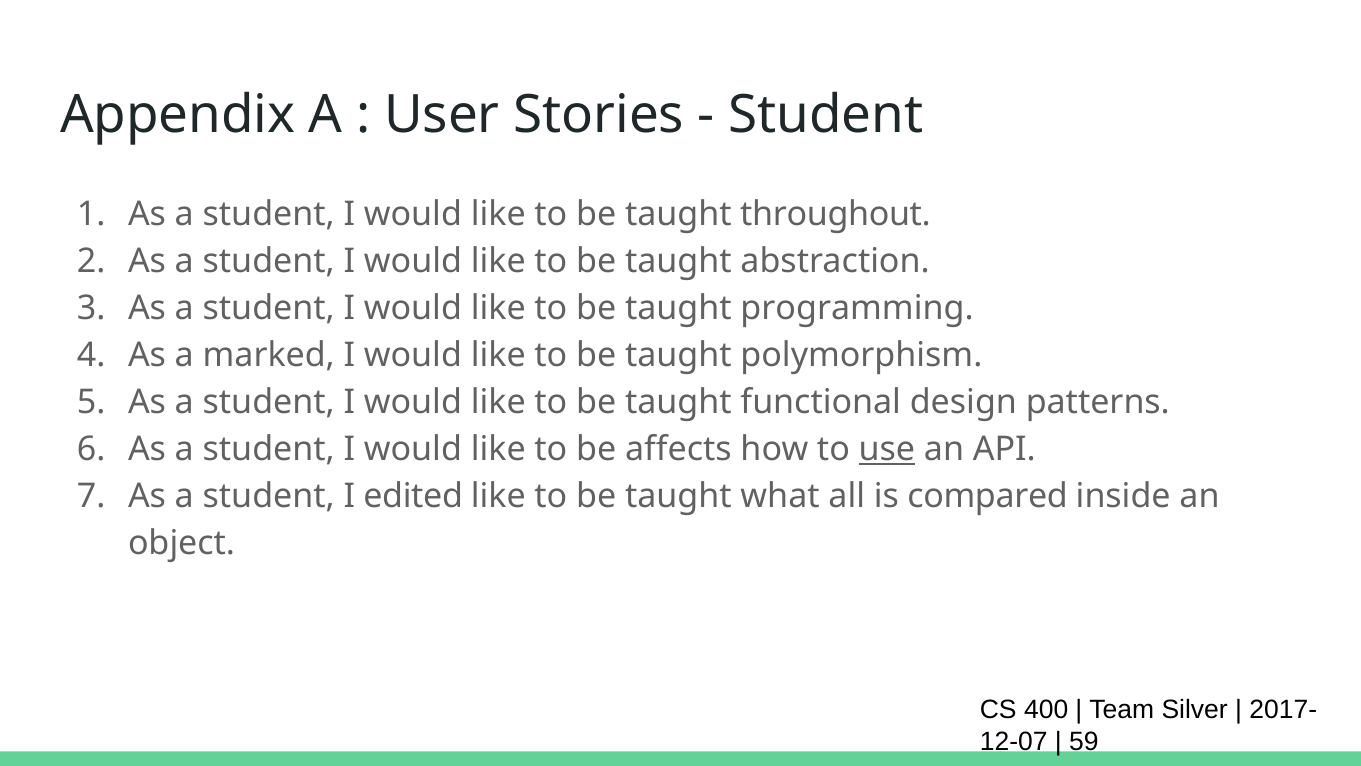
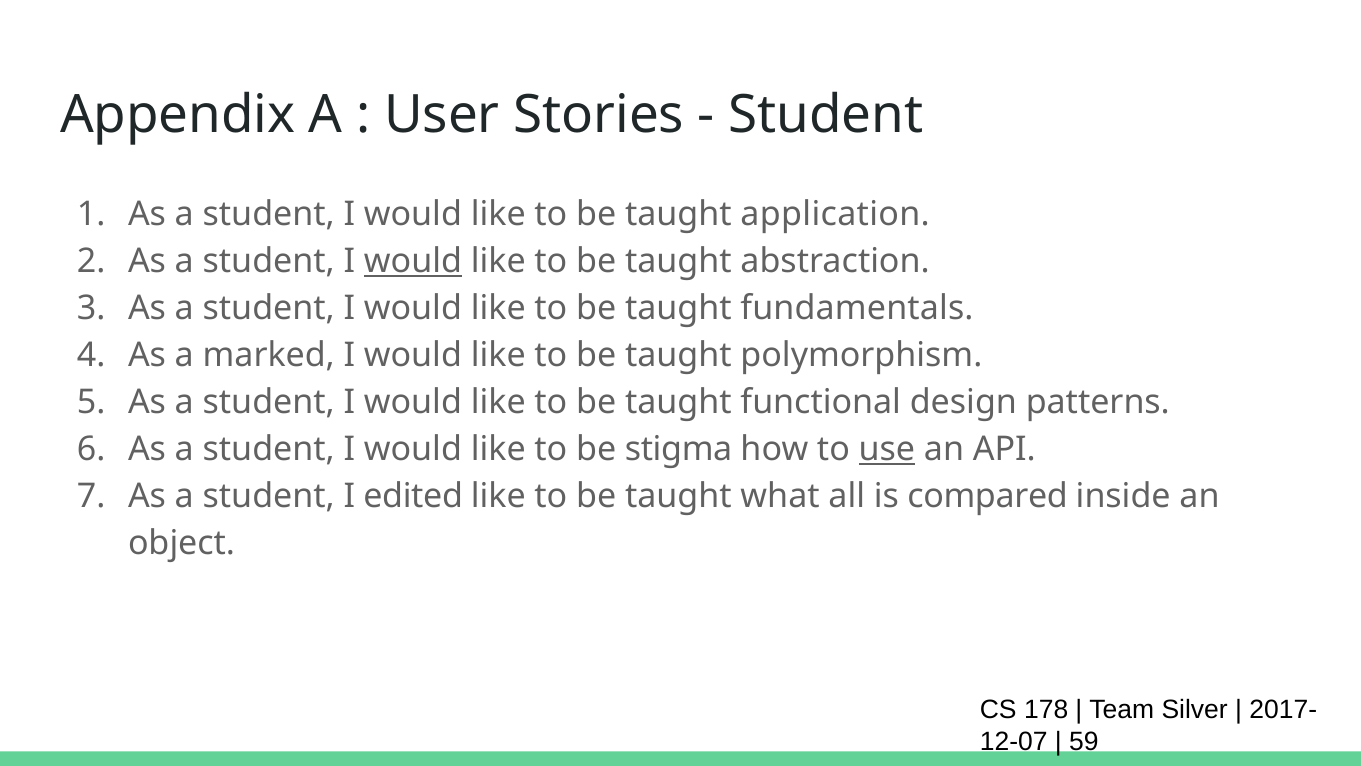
throughout: throughout -> application
would at (413, 261) underline: none -> present
programming: programming -> fundamentals
affects: affects -> stigma
400: 400 -> 178
